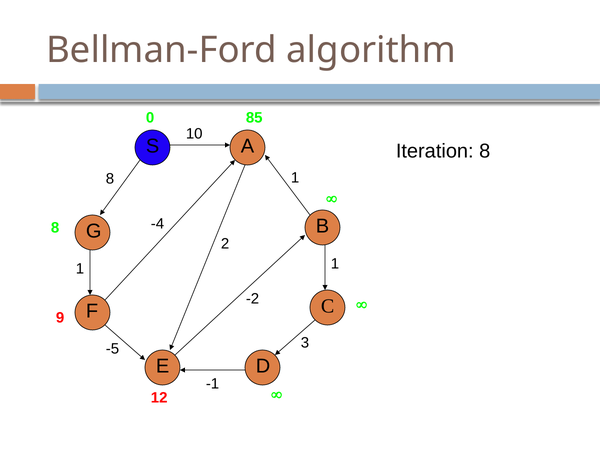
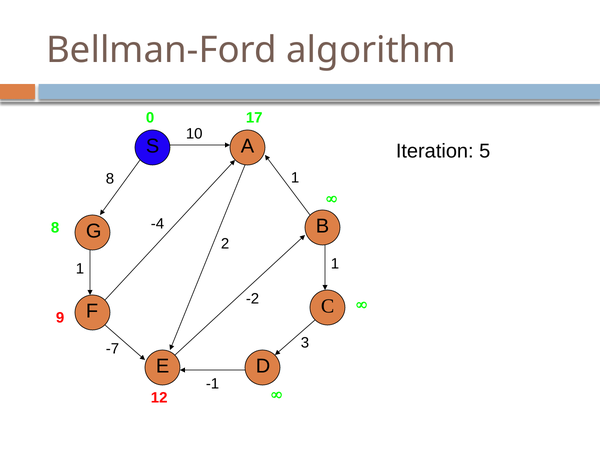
85: 85 -> 17
Iteration 8: 8 -> 5
-5: -5 -> -7
